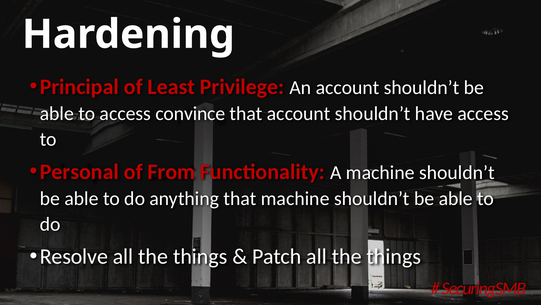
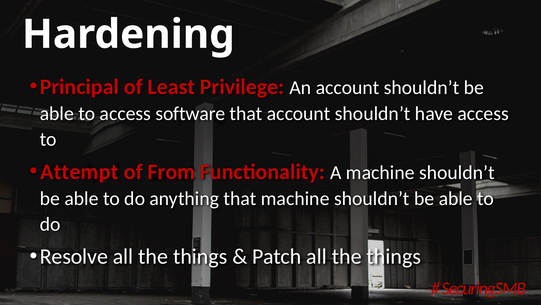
convince: convince -> software
Personal: Personal -> Attempt
